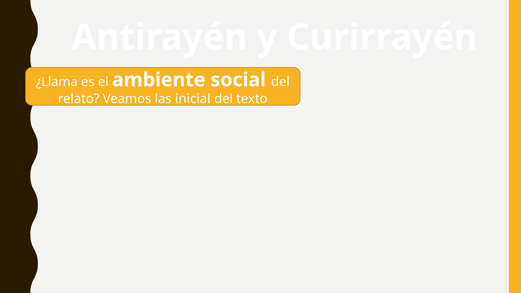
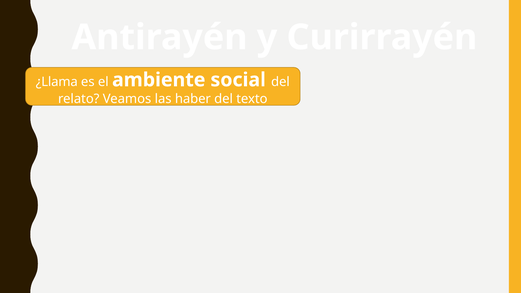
inicial: inicial -> haber
